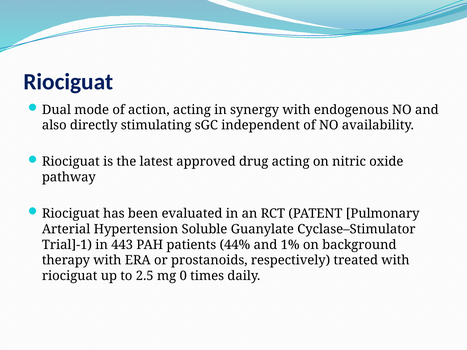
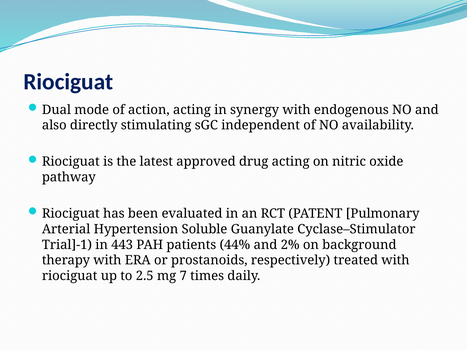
1%: 1% -> 2%
0: 0 -> 7
